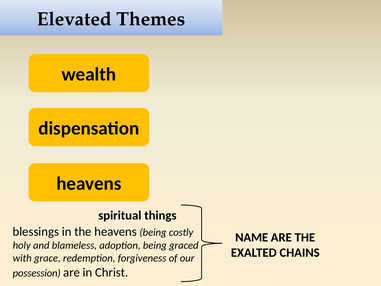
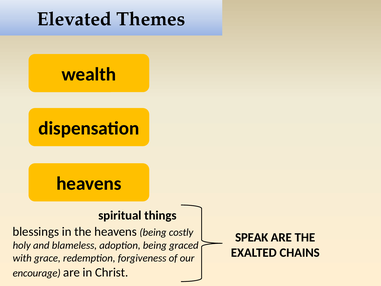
NAME: NAME -> SPEAK
possession: possession -> encourage
